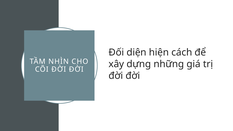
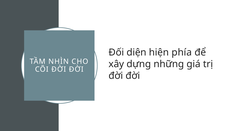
cách: cách -> phía
